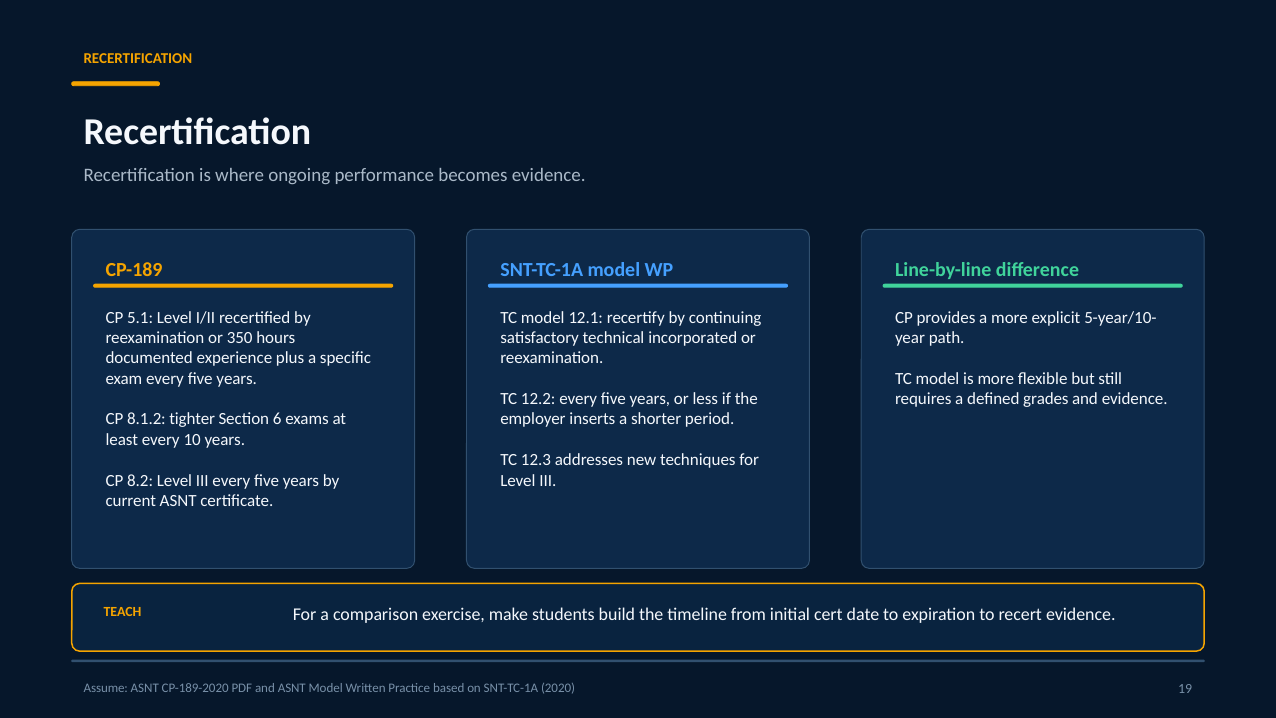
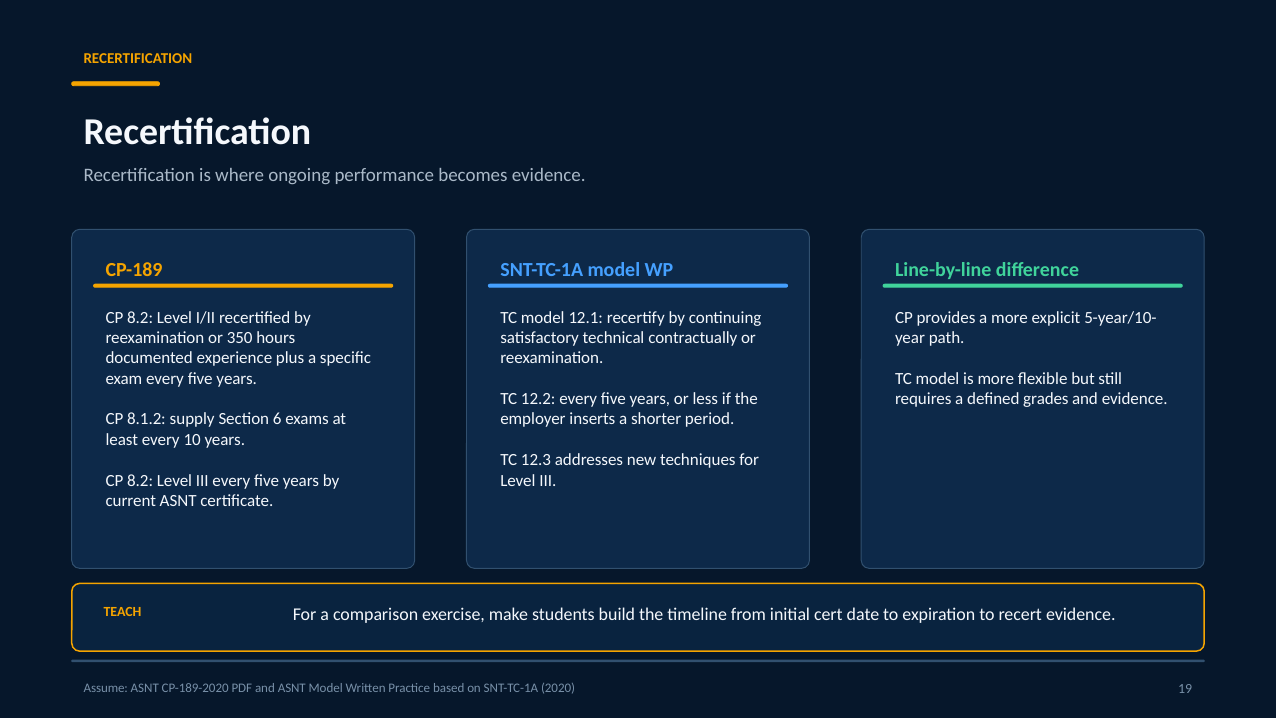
5.1 at (140, 317): 5.1 -> 8.2
incorporated: incorporated -> contractually
tighter: tighter -> supply
